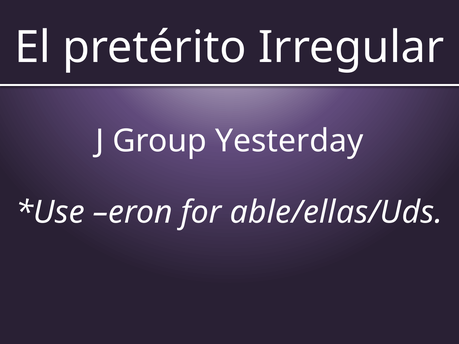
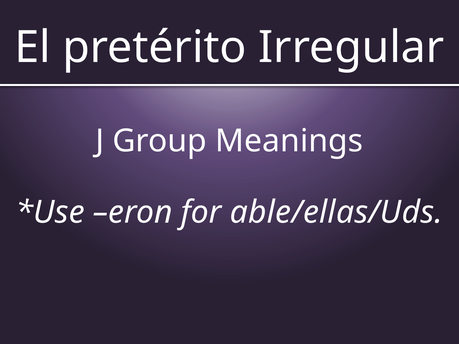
Yesterday: Yesterday -> Meanings
